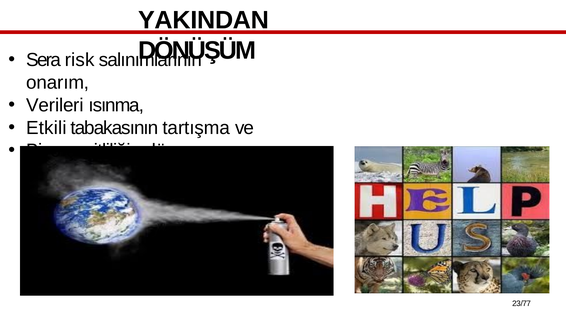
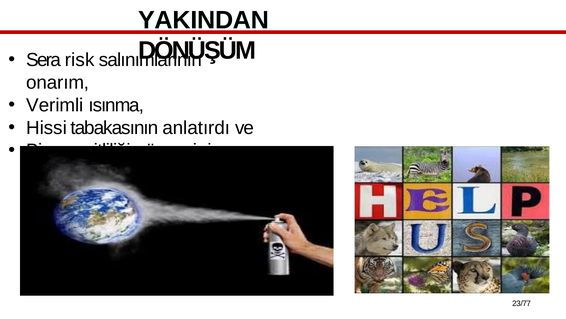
Verileri: Verileri -> Verimli
Etkili: Etkili -> Hissi
tartışma: tartışma -> anlatırdı
döşeme: döşeme -> önemini
